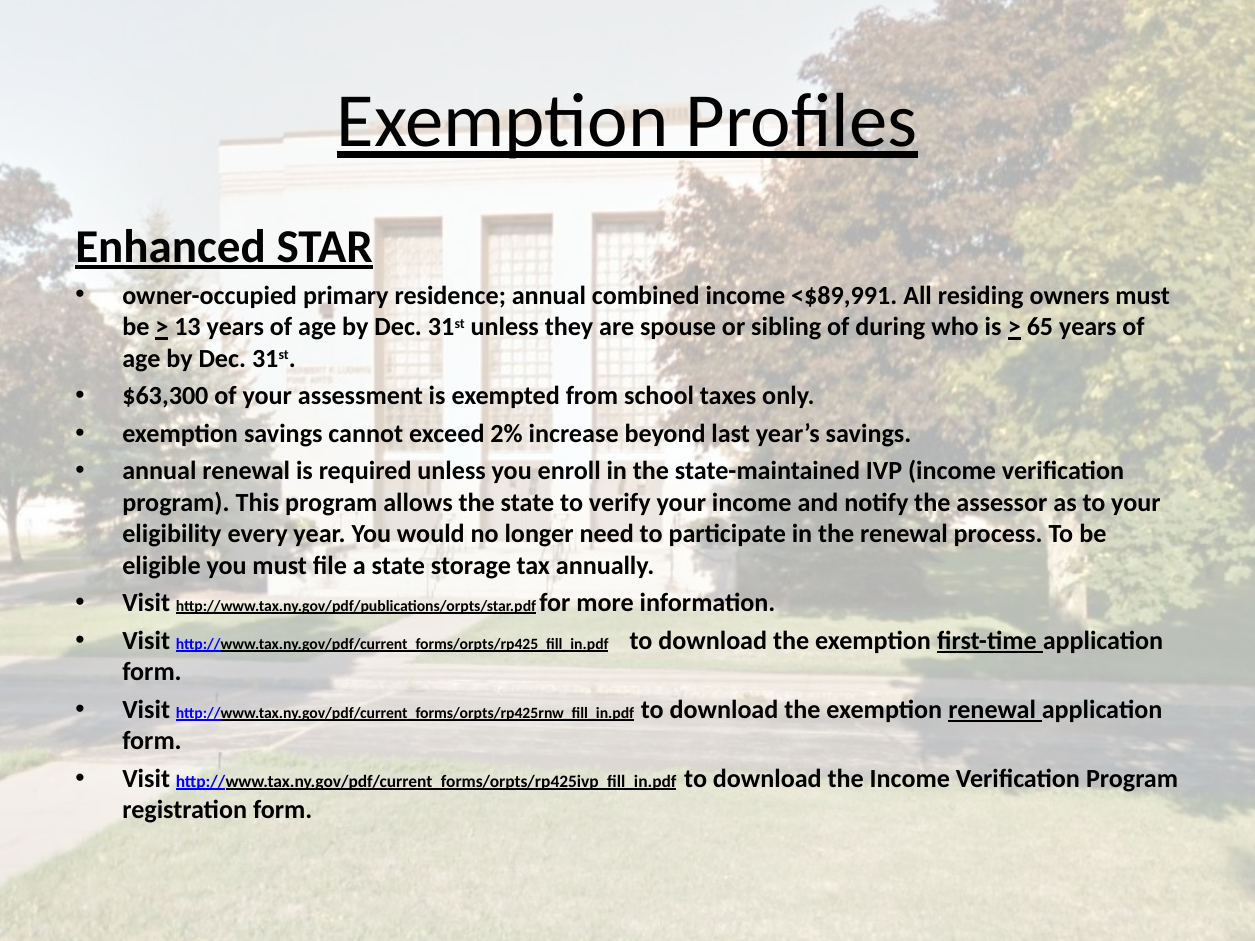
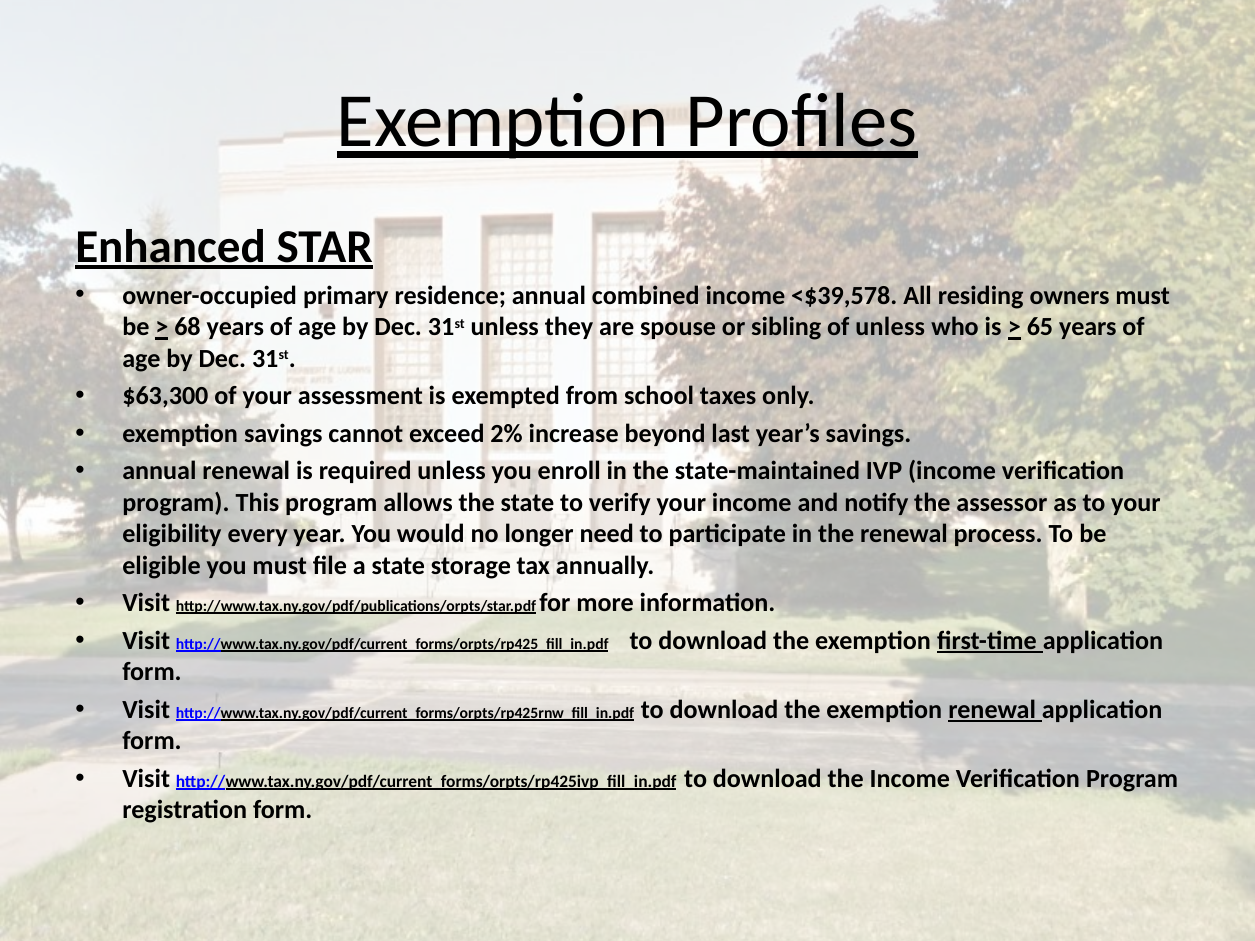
<$89,991: <$89,991 -> <$39,578
13: 13 -> 68
of during: during -> unless
